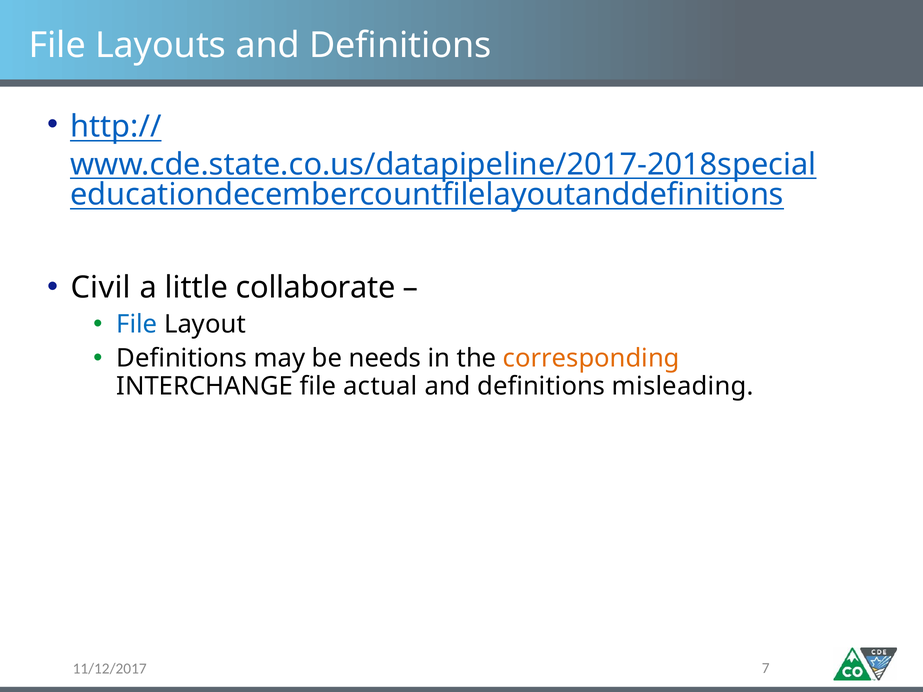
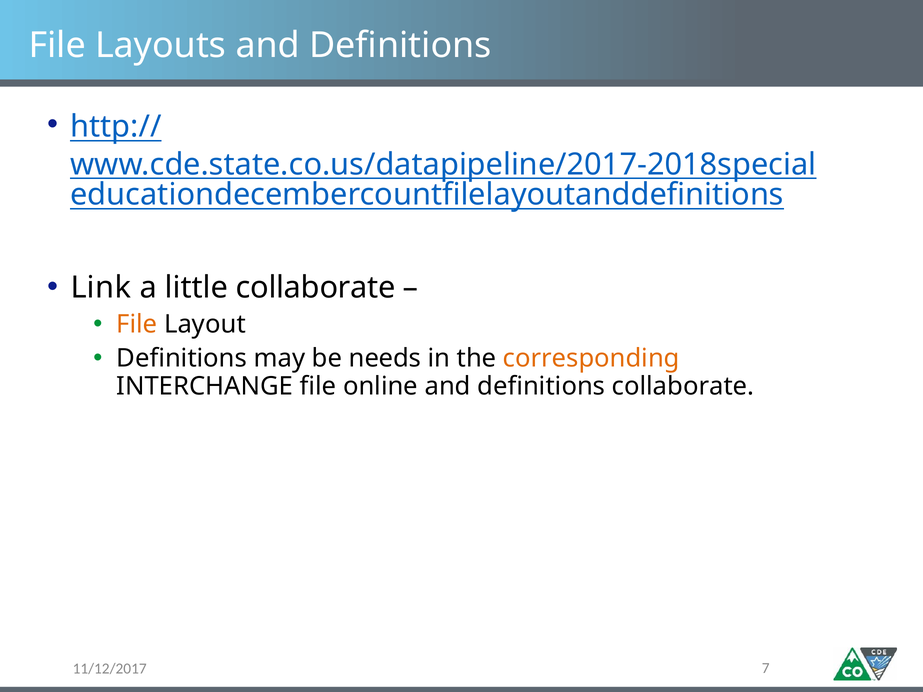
Civil: Civil -> Link
File at (137, 325) colour: blue -> orange
actual: actual -> online
definitions misleading: misleading -> collaborate
